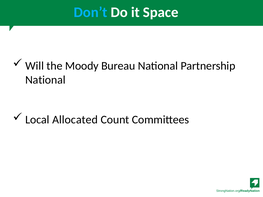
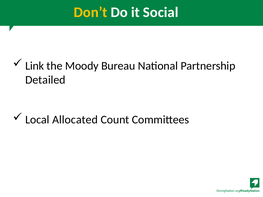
Don’t colour: light blue -> yellow
Space: Space -> Social
Will: Will -> Link
National at (45, 80): National -> Detailed
